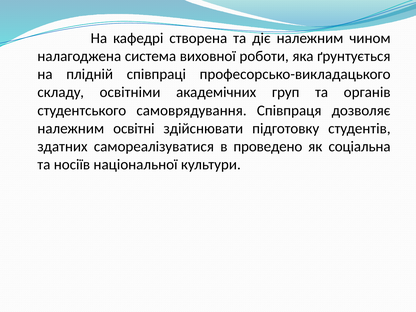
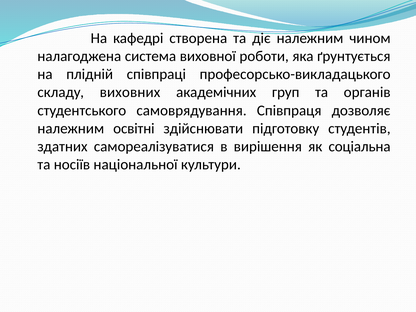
освітніми: освітніми -> виховних
проведено: проведено -> вирішення
